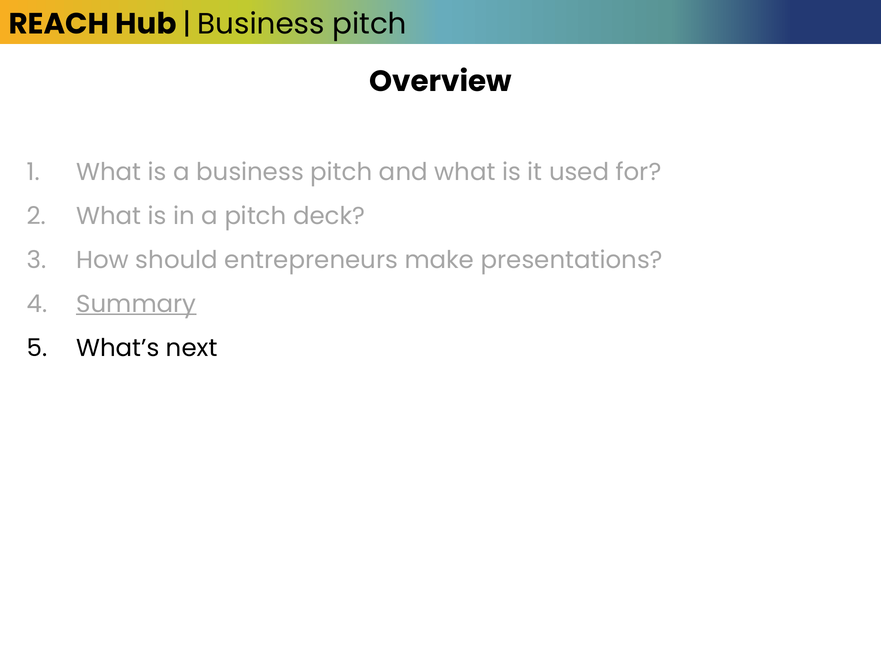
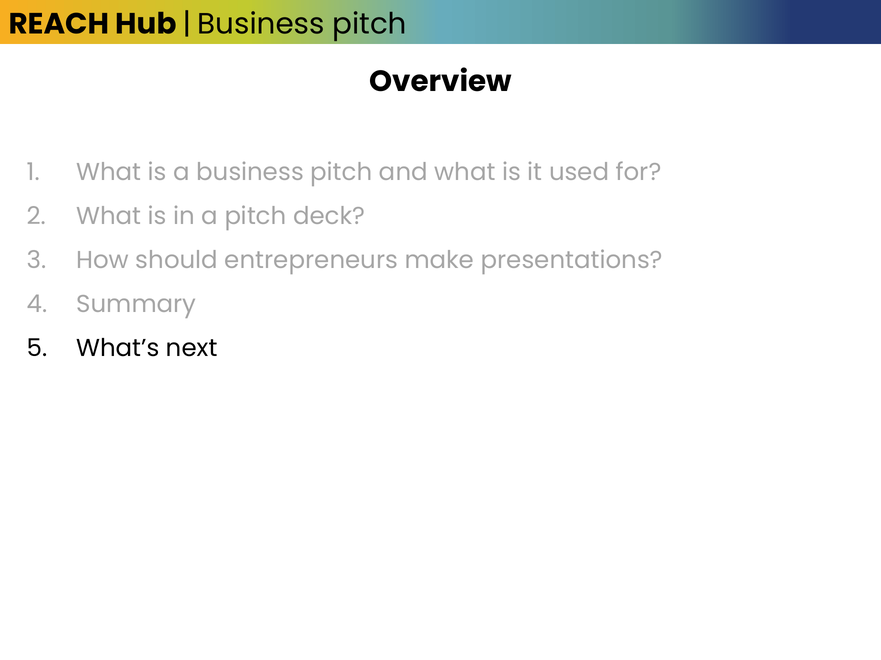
Summary underline: present -> none
